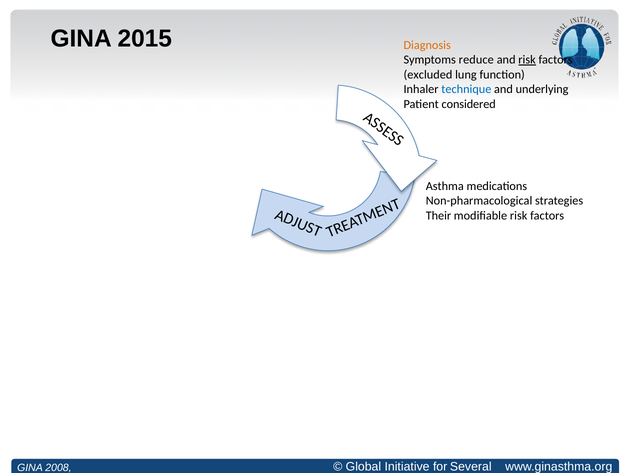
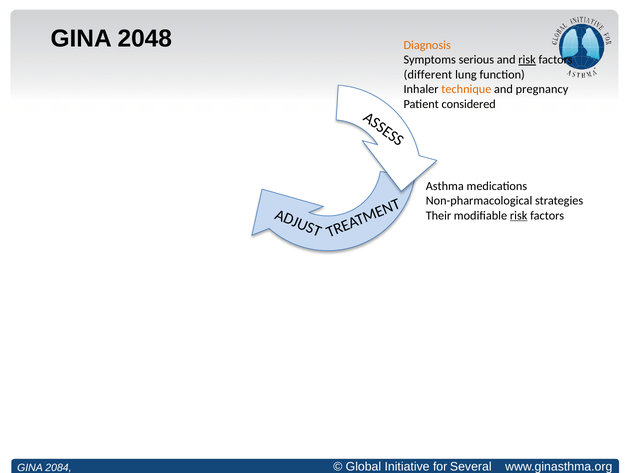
2015: 2015 -> 2048
reduce: reduce -> serious
excluded: excluded -> different
technique colour: blue -> orange
underlying: underlying -> pregnancy
risk at (519, 215) underline: none -> present
2008: 2008 -> 2084
